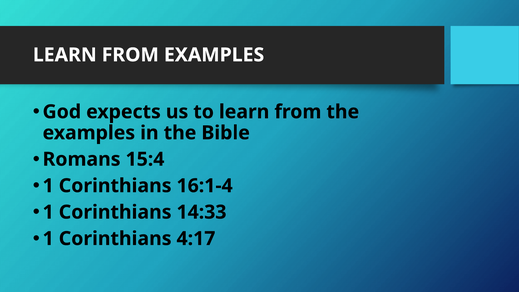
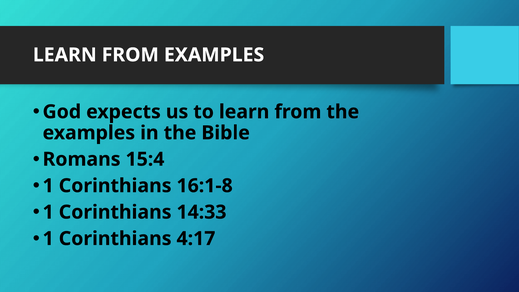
16:1-4: 16:1-4 -> 16:1-8
